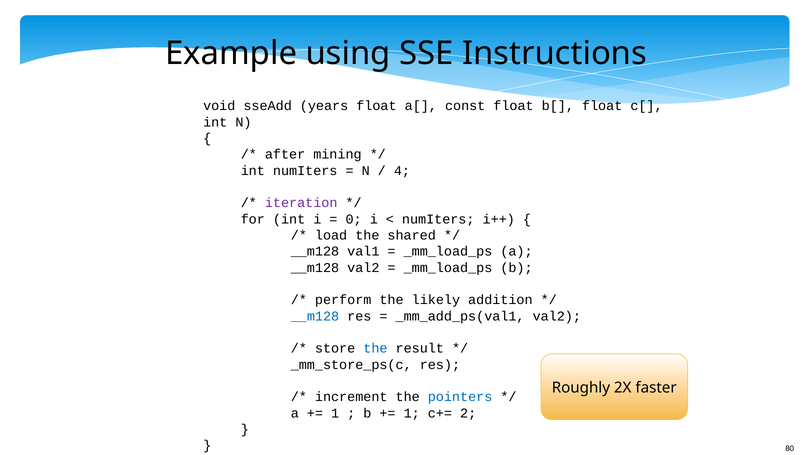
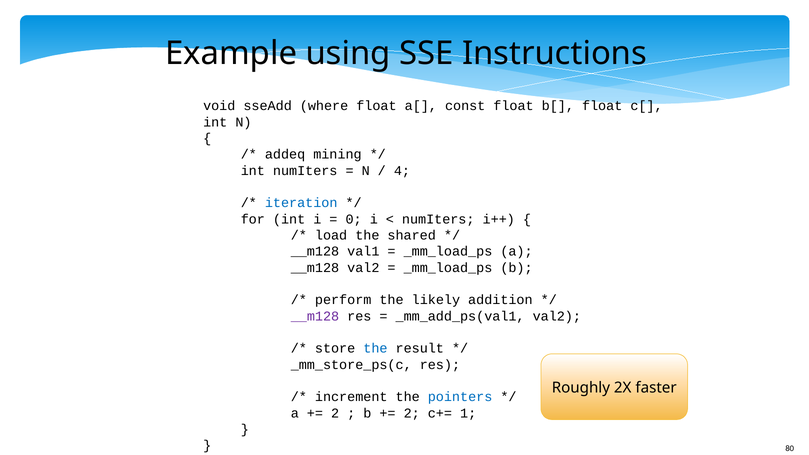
years: years -> where
after: after -> addeq
iteration colour: purple -> blue
__m128 at (315, 316) colour: blue -> purple
1 at (335, 413): 1 -> 2
1 at (412, 413): 1 -> 2
2: 2 -> 1
